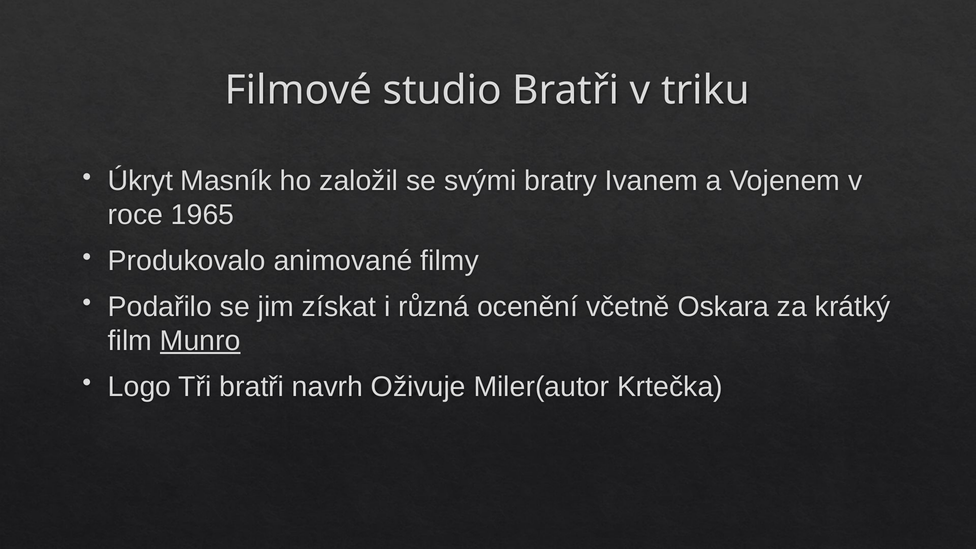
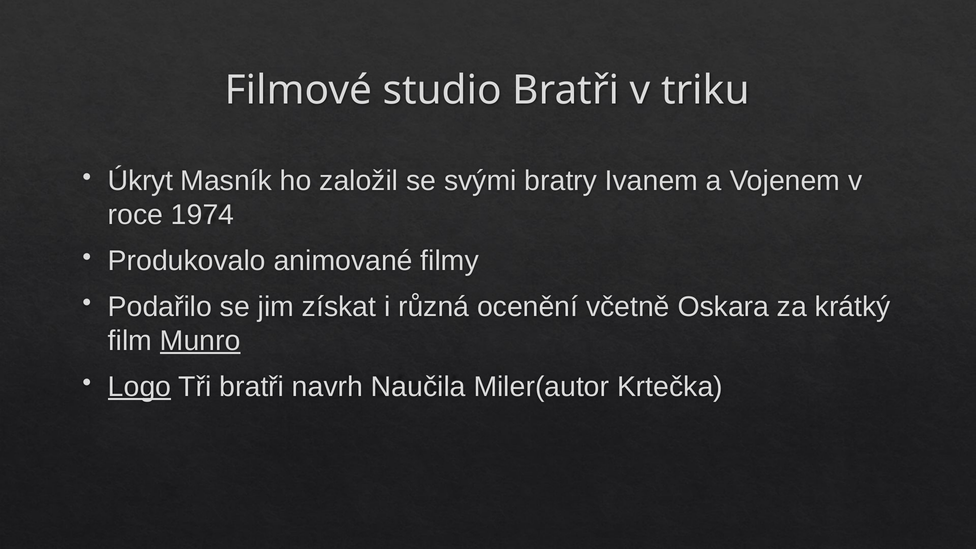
1965: 1965 -> 1974
Logo underline: none -> present
Oživuje: Oživuje -> Naučila
